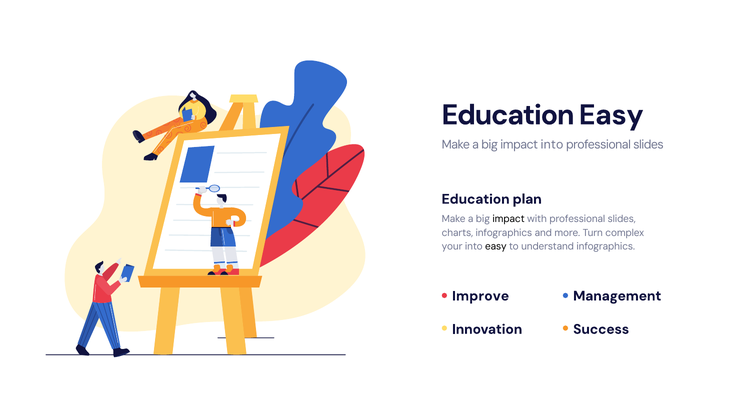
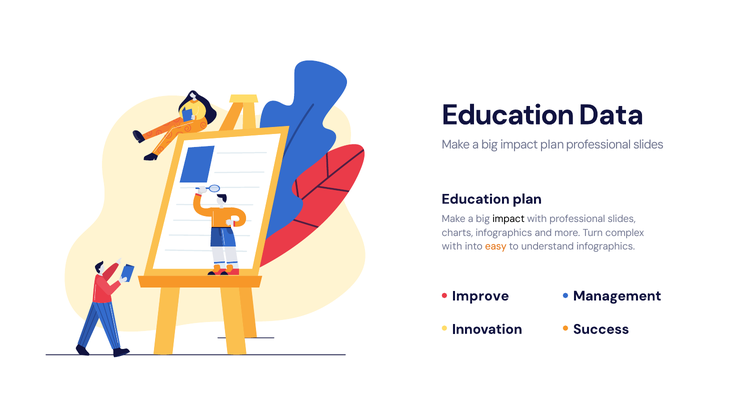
Education Easy: Easy -> Data
impact into: into -> plan
your at (452, 247): your -> with
easy at (496, 247) colour: black -> orange
